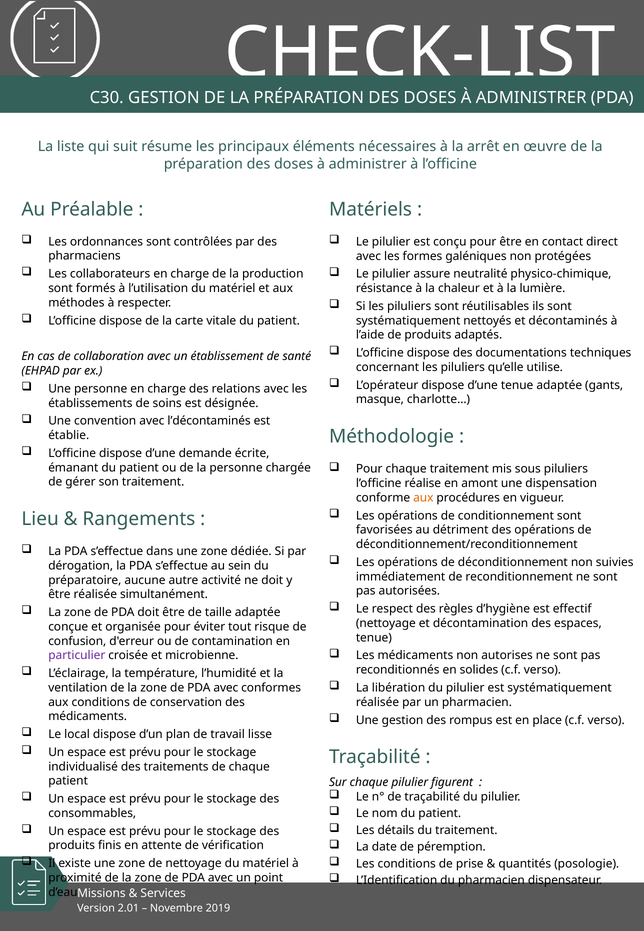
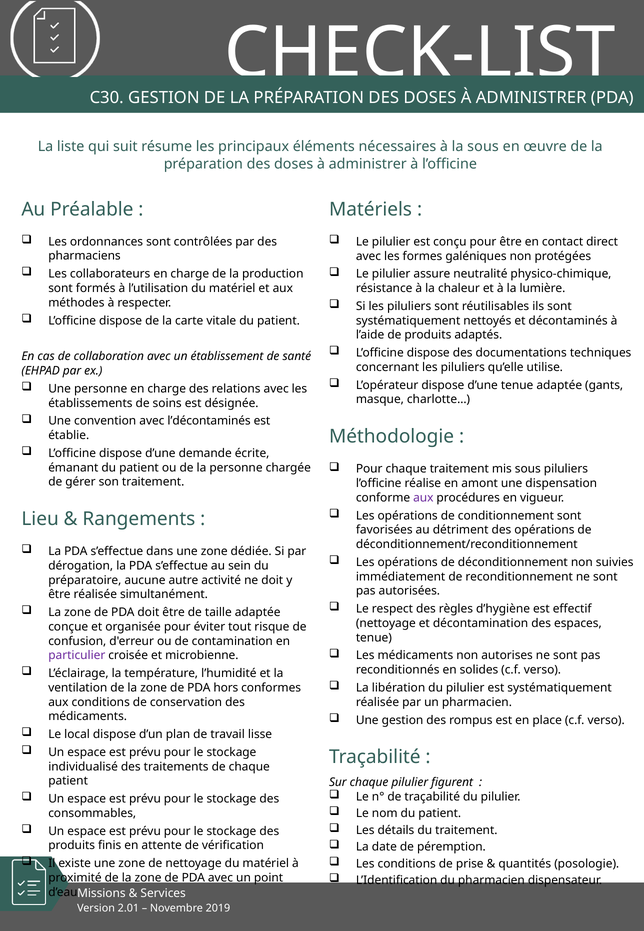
la arrêt: arrêt -> sous
aux at (423, 497) colour: orange -> purple
avec at (226, 687): avec -> hors
